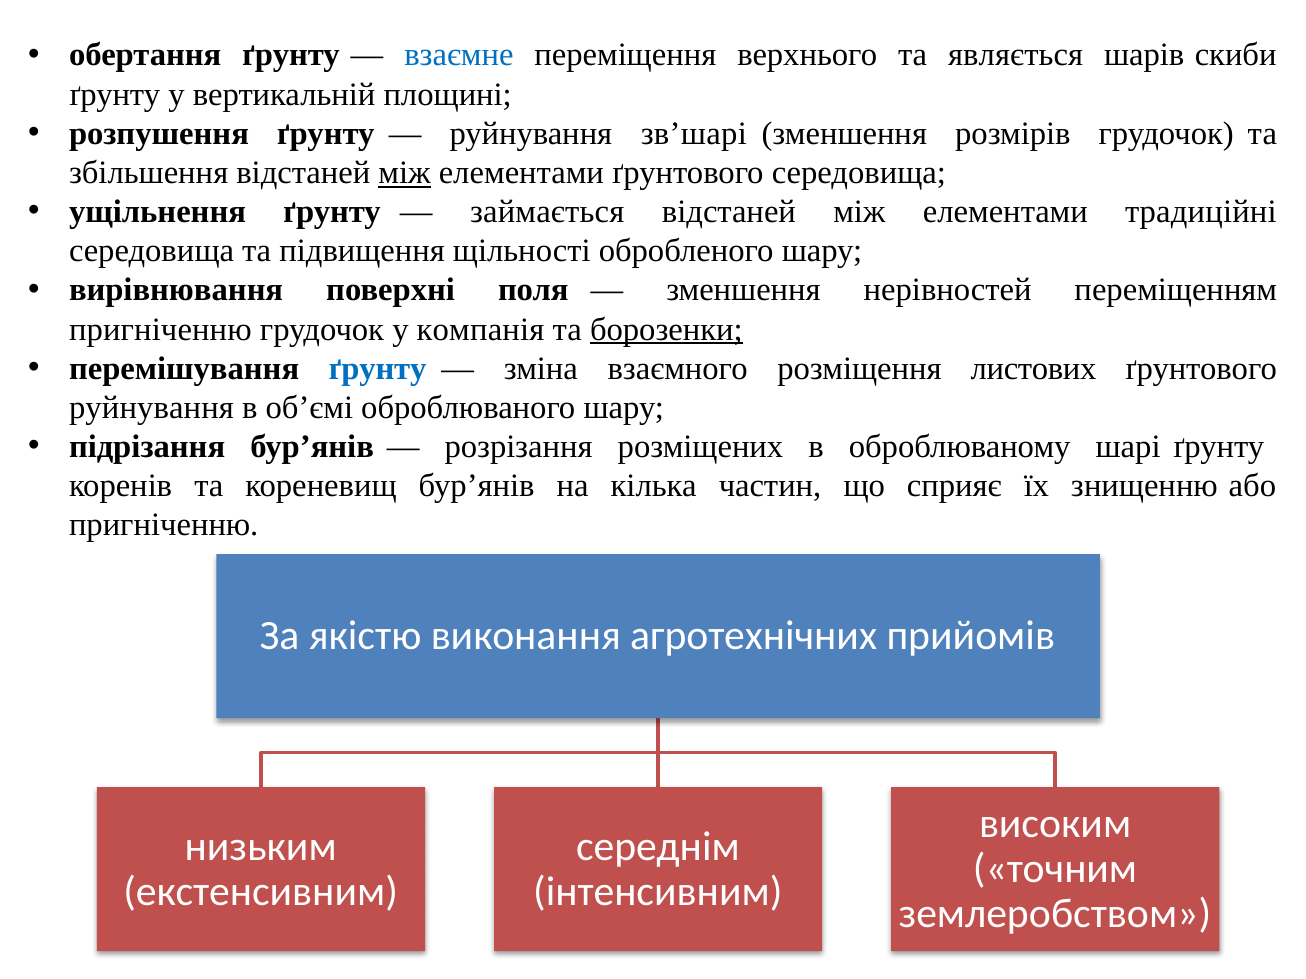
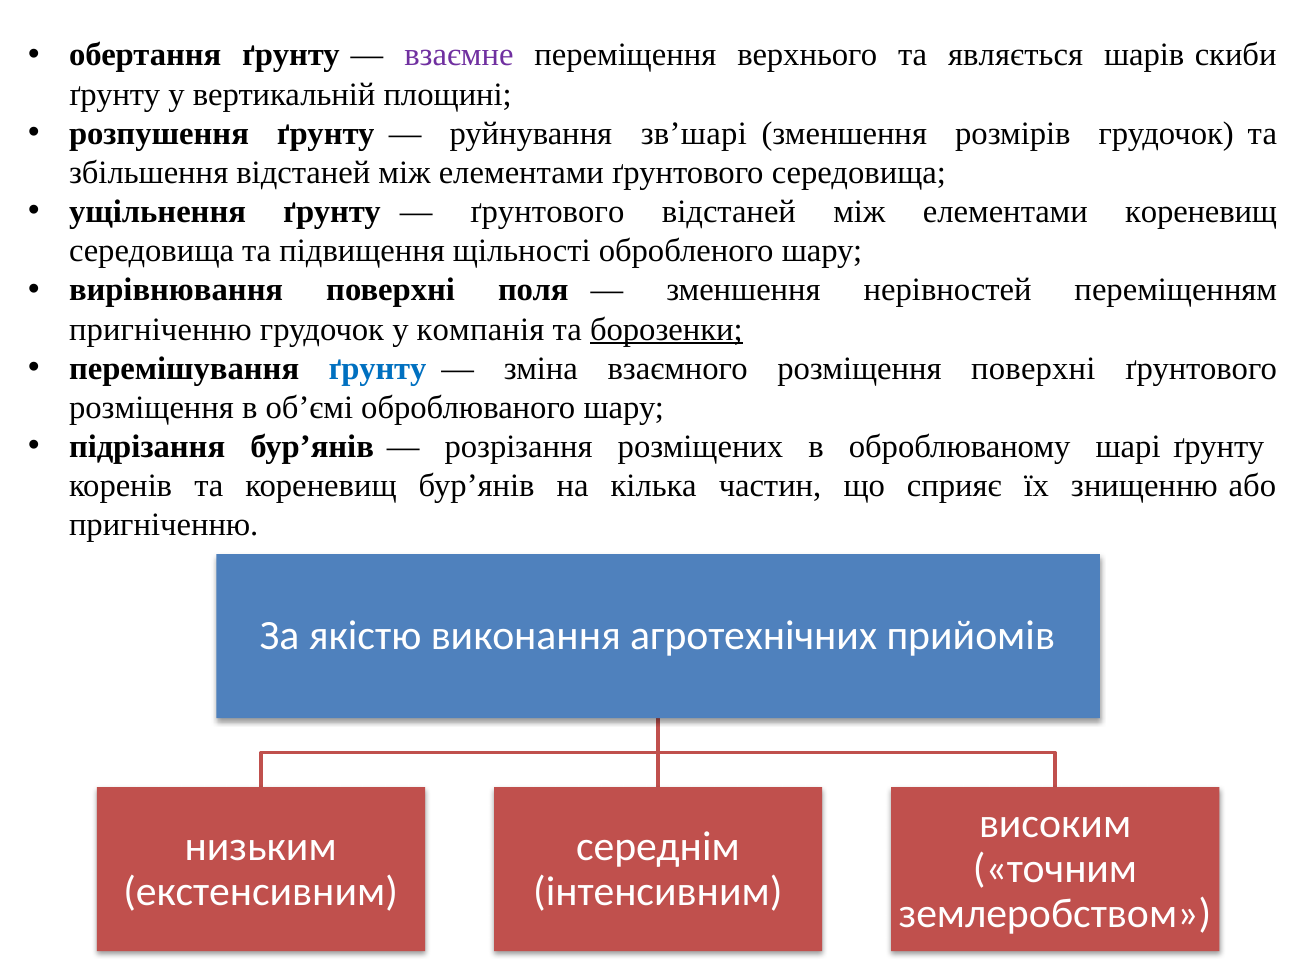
взаємне colour: blue -> purple
між at (405, 173) underline: present -> none
займається at (547, 212): займається -> ґрунтового
елементами традиційні: традиційні -> кореневищ
розміщення листових: листових -> поверхні
руйнування at (151, 408): руйнування -> розміщення
